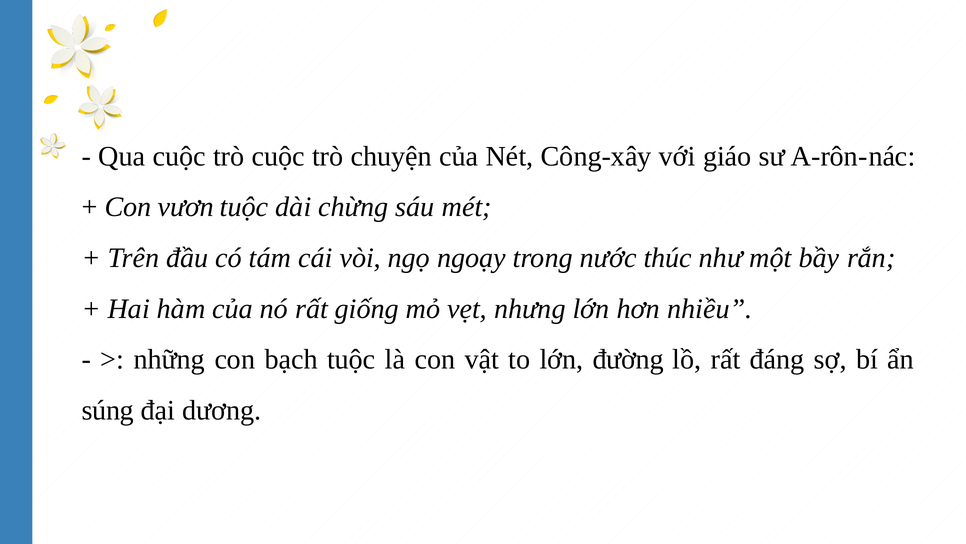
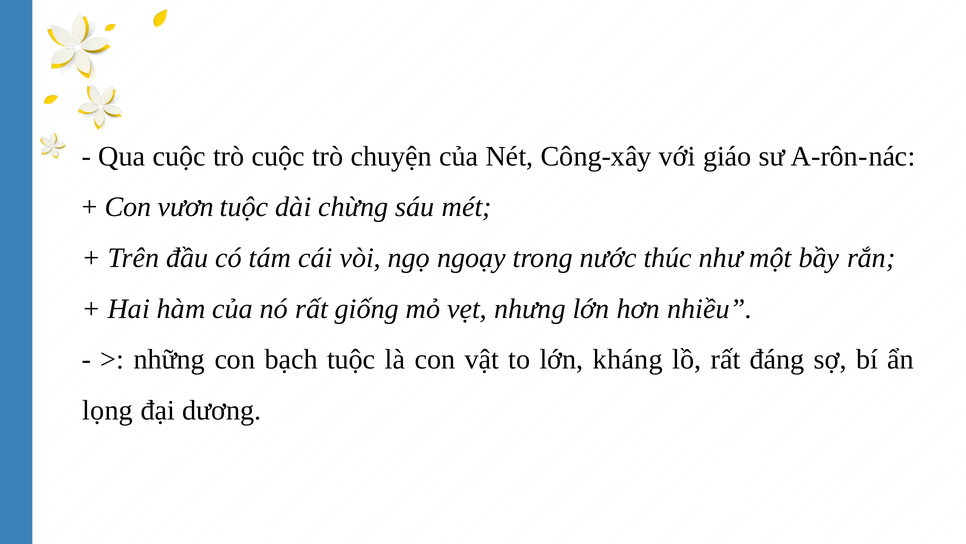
đường: đường -> kháng
súng: súng -> lọng
